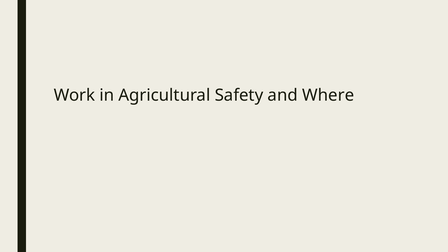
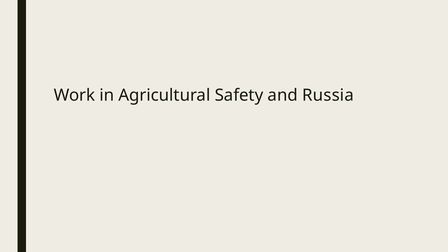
Where: Where -> Russia
